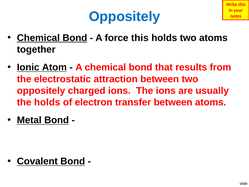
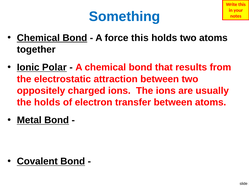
Oppositely at (124, 17): Oppositely -> Something
Atom: Atom -> Polar
